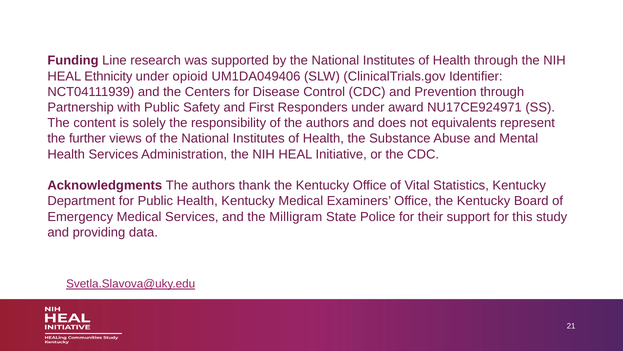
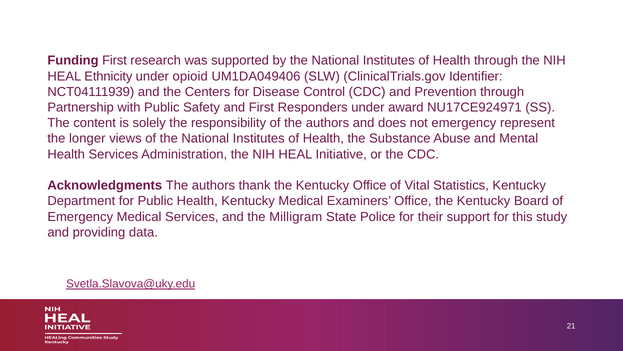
Funding Line: Line -> First
not equivalents: equivalents -> emergency
further: further -> longer
